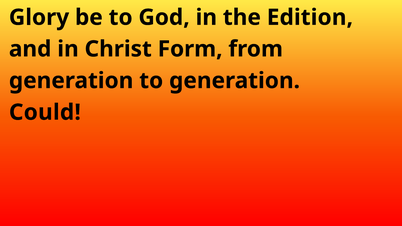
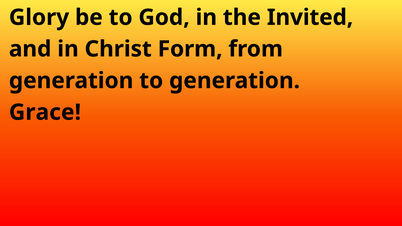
Edition: Edition -> Invited
Could: Could -> Grace
